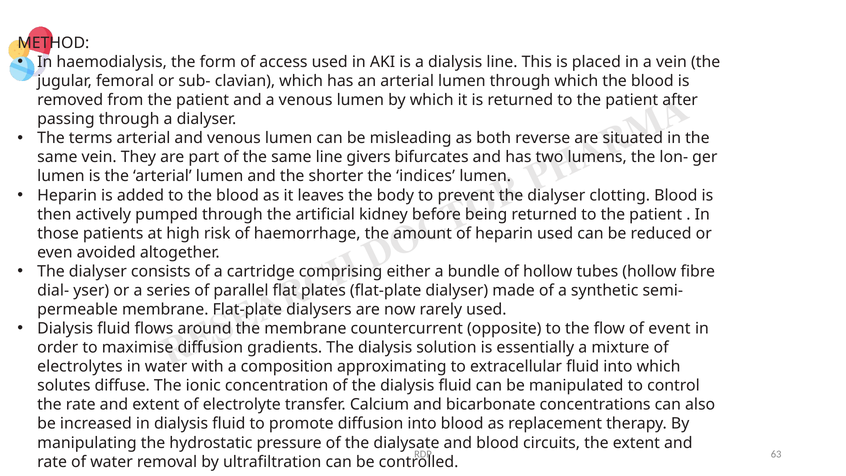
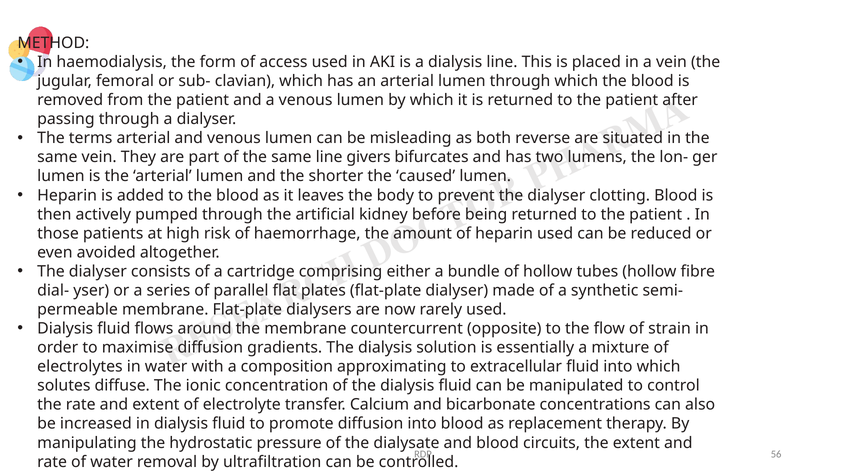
indices: indices -> caused
event: event -> strain
63: 63 -> 56
